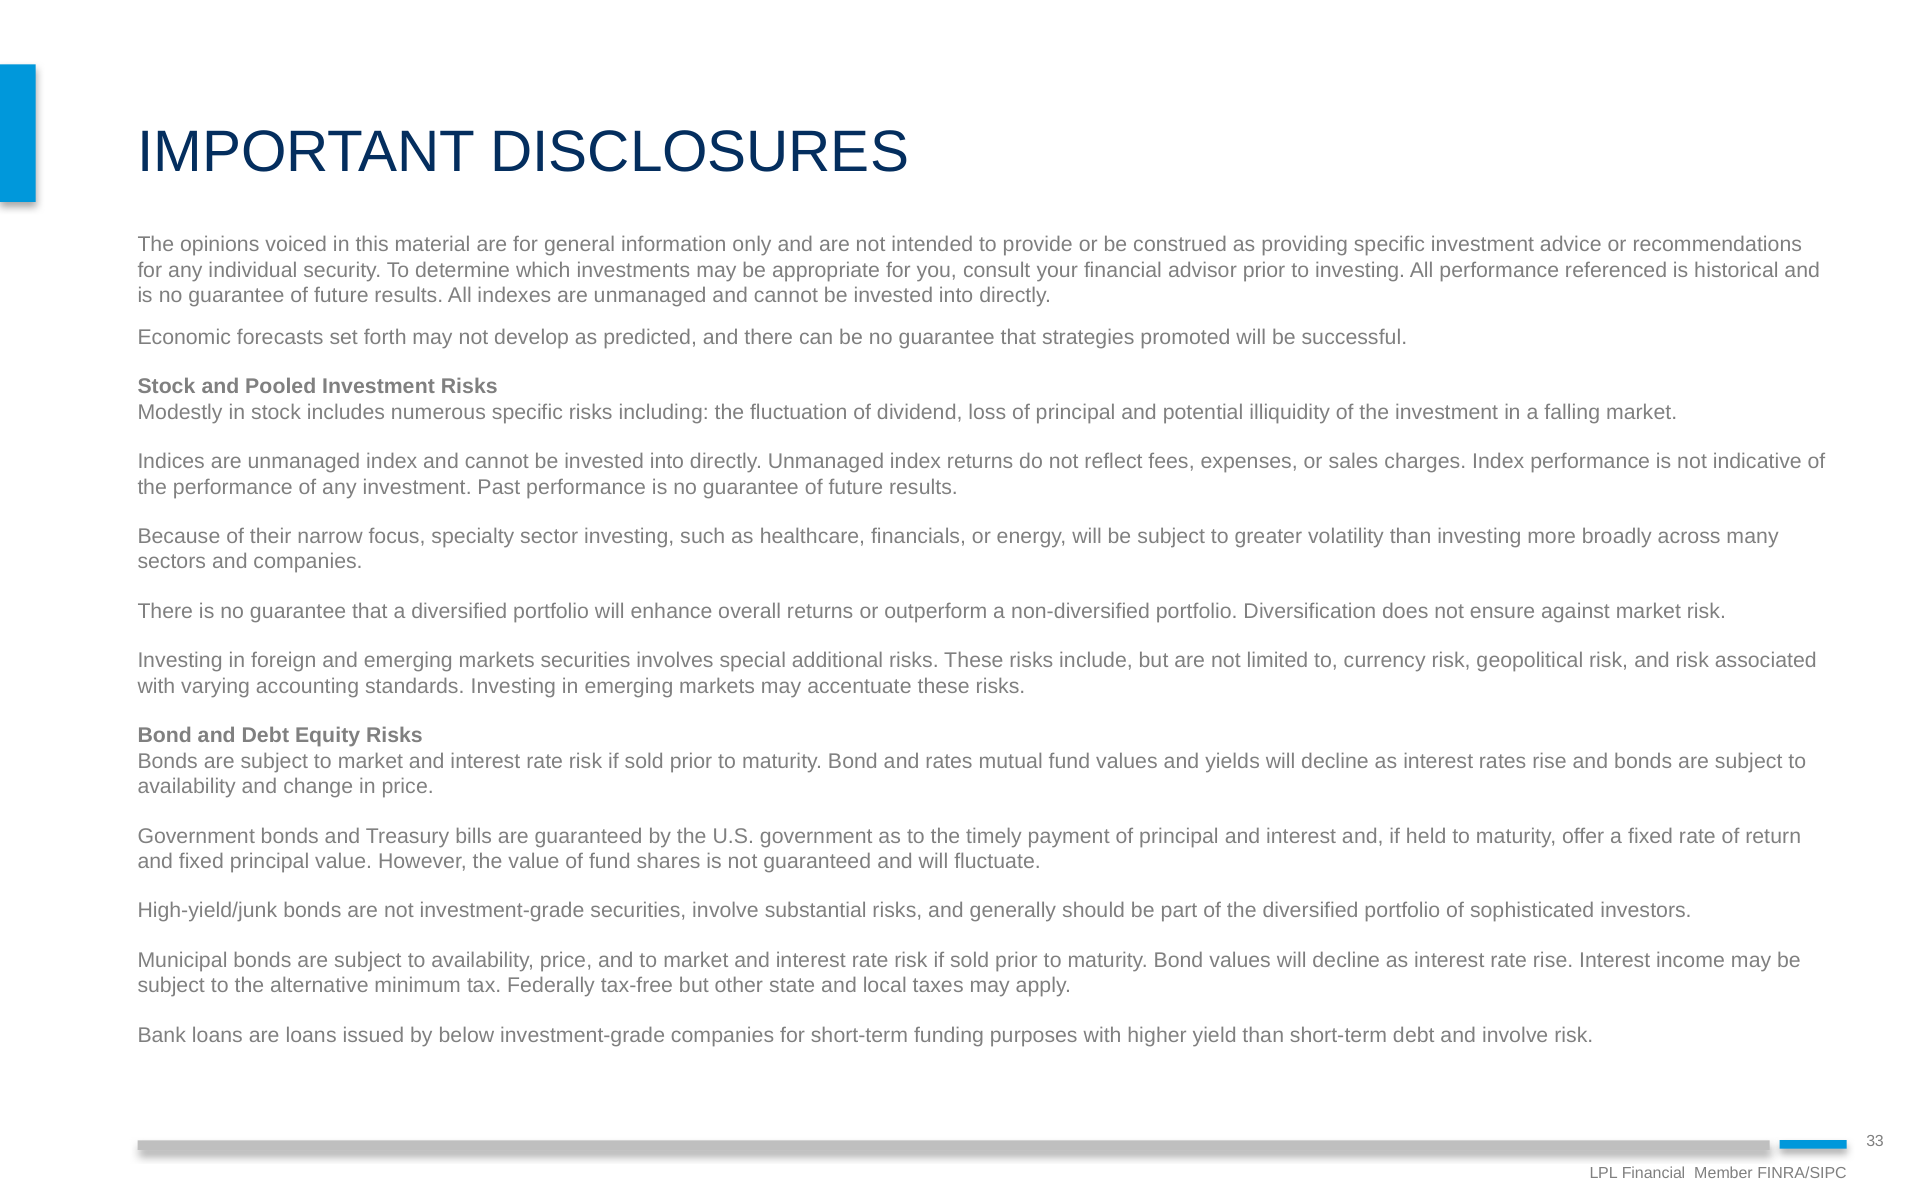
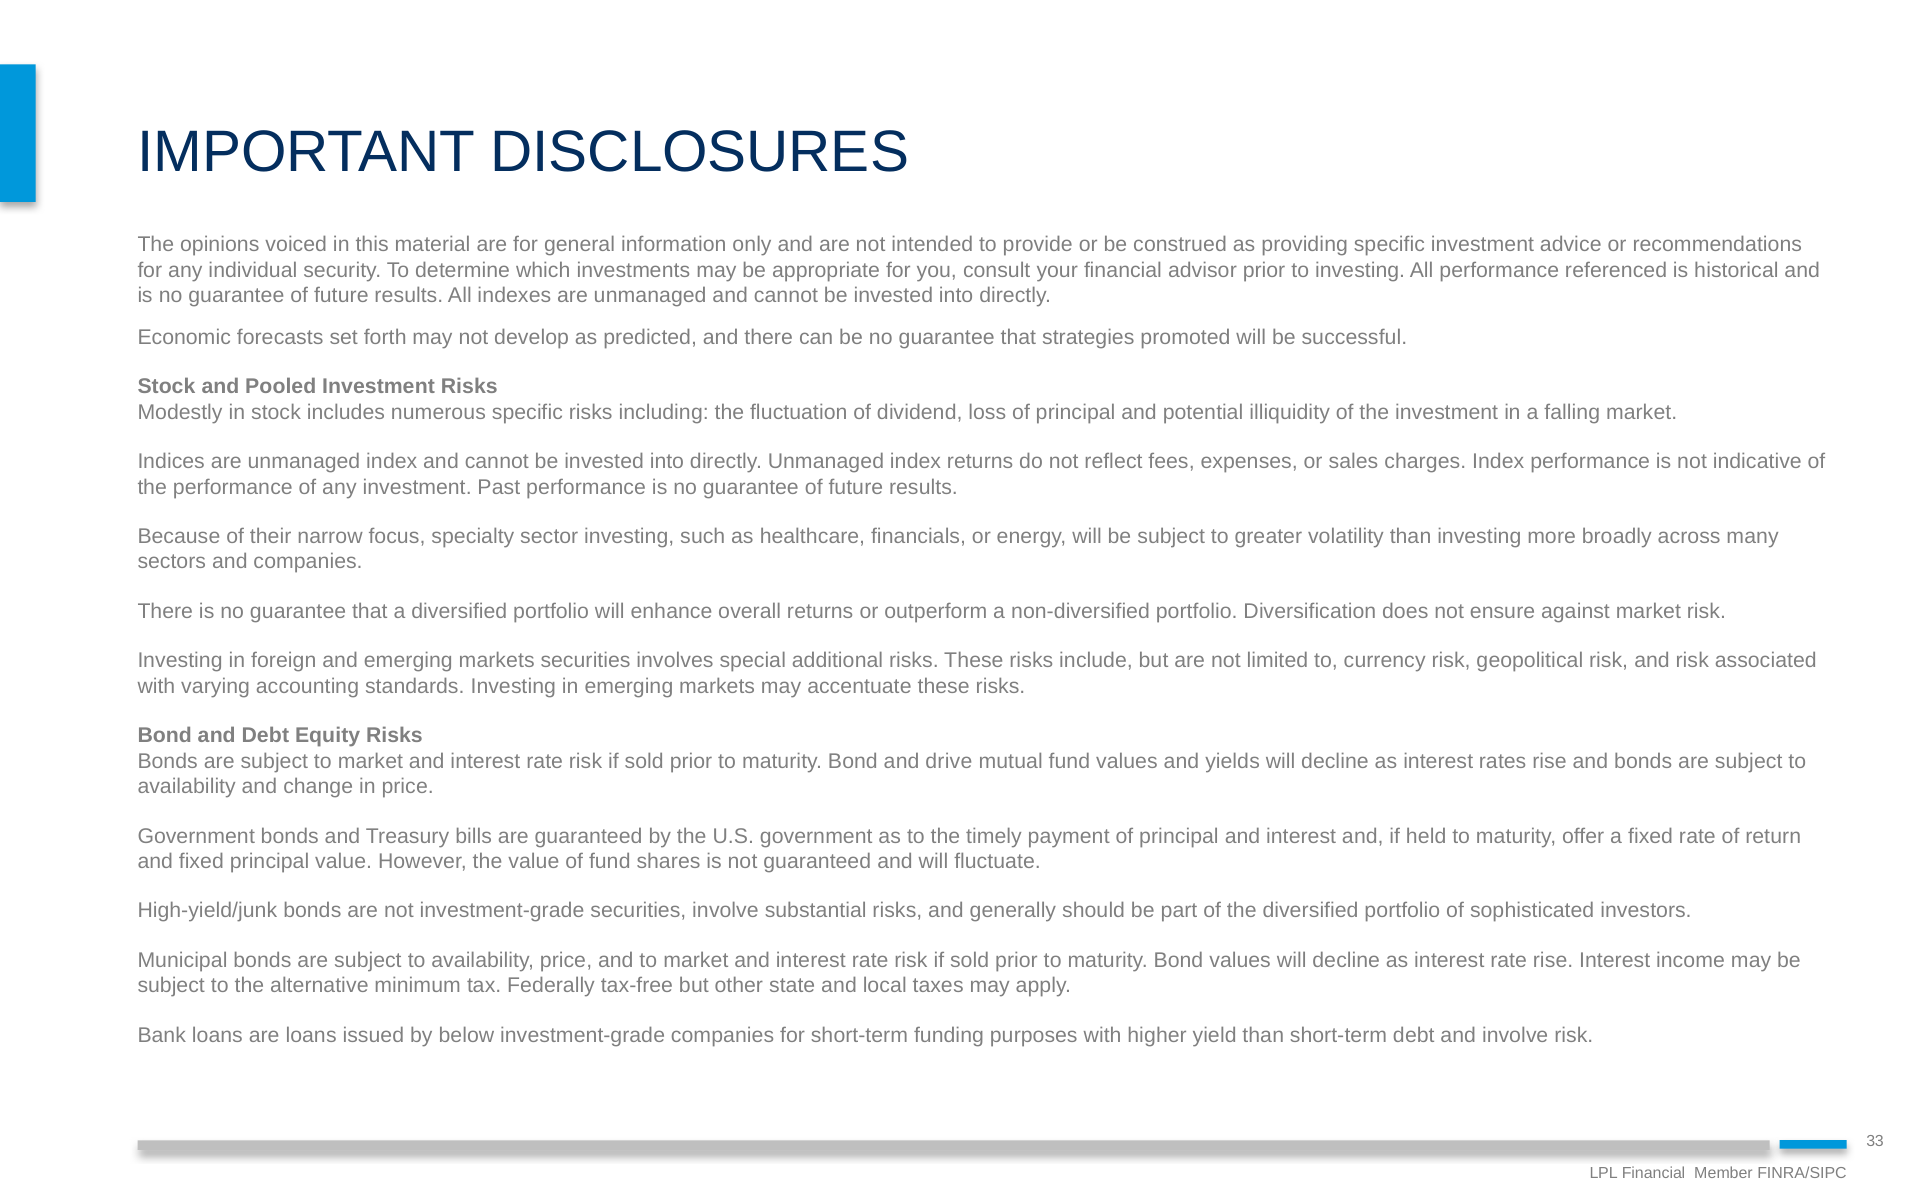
and rates: rates -> drive
